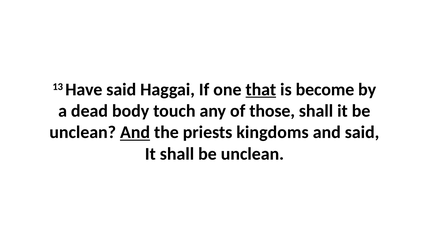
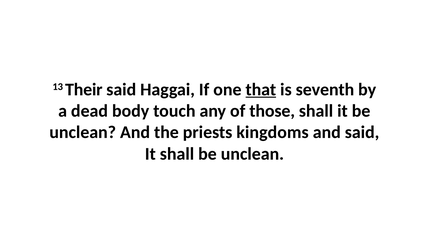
Have: Have -> Their
become: become -> seventh
And at (135, 133) underline: present -> none
